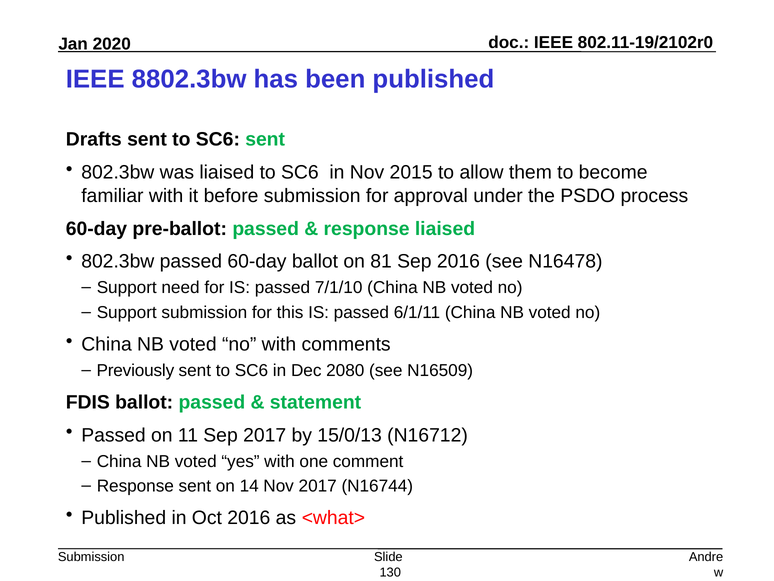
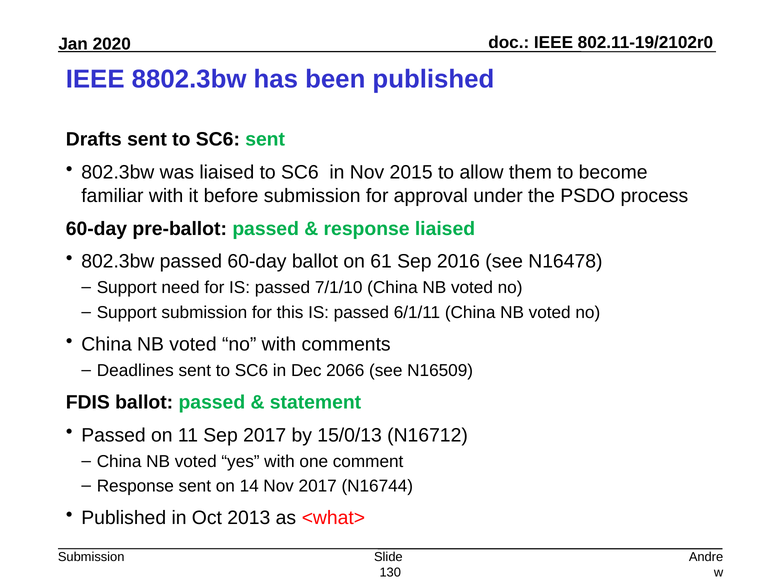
81: 81 -> 61
Previously: Previously -> Deadlines
2080: 2080 -> 2066
Oct 2016: 2016 -> 2013
